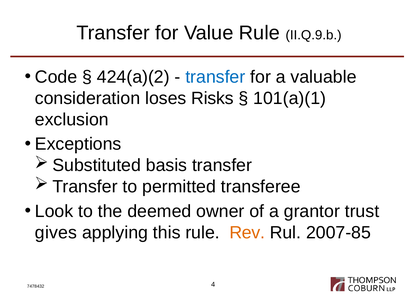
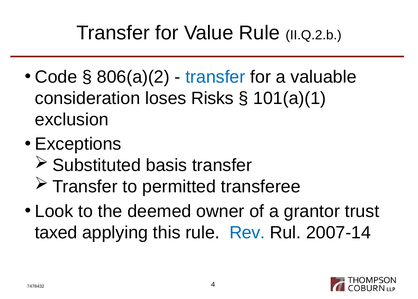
II.Q.9.b: II.Q.9.b -> II.Q.2.b
424(a)(2: 424(a)(2 -> 806(a)(2
gives: gives -> taxed
Rev colour: orange -> blue
2007-85: 2007-85 -> 2007-14
